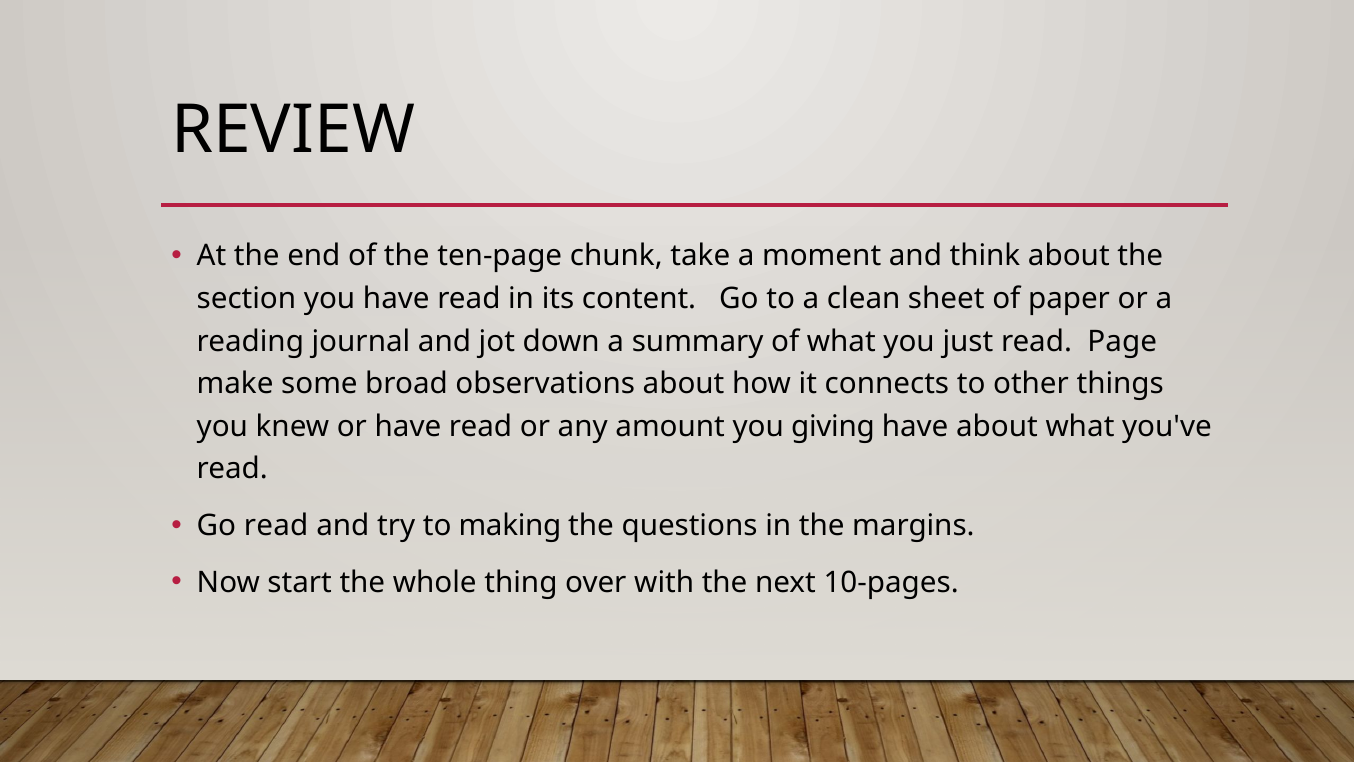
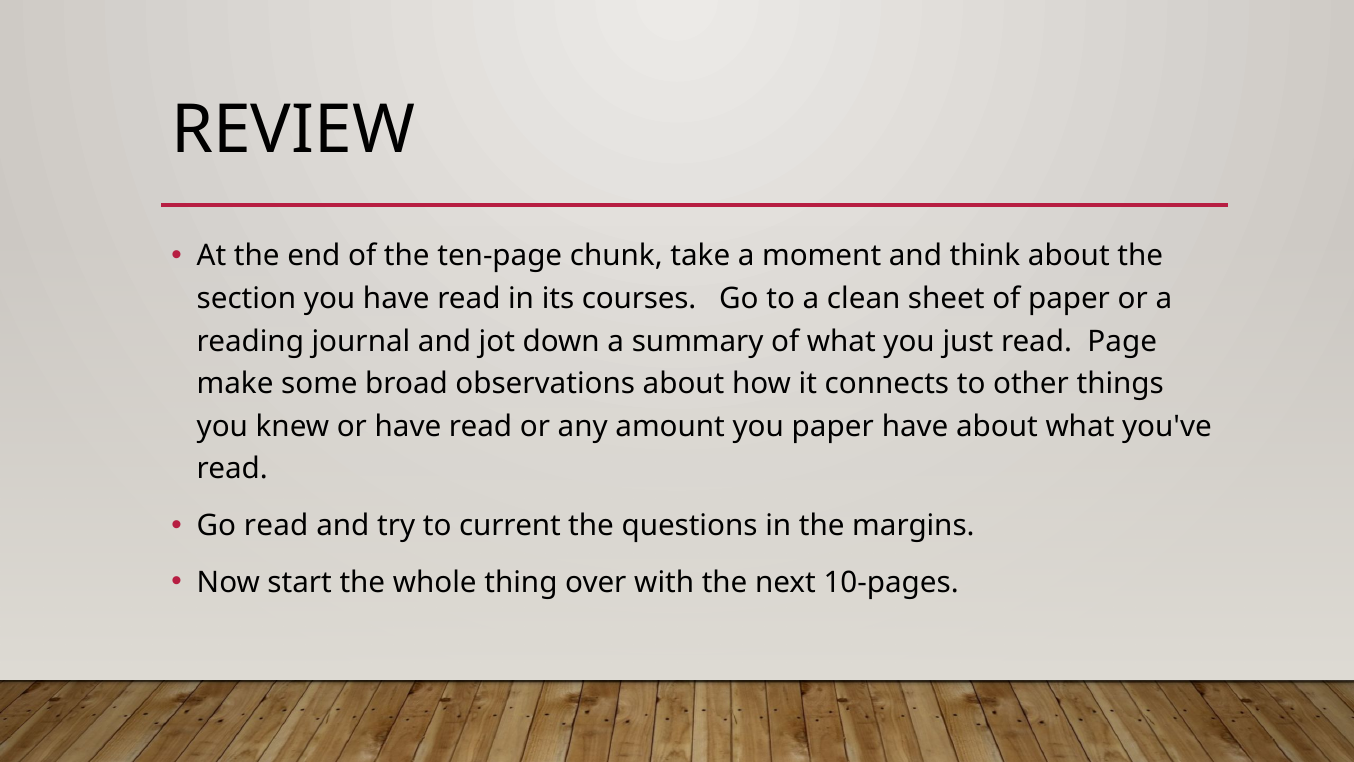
content: content -> courses
you giving: giving -> paper
making: making -> current
